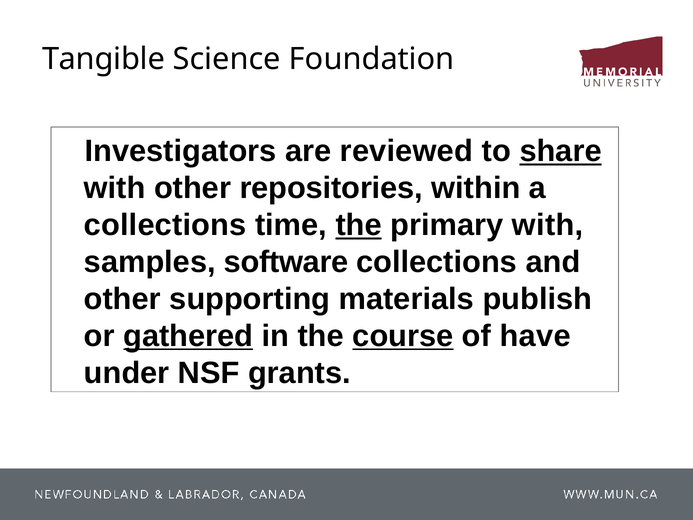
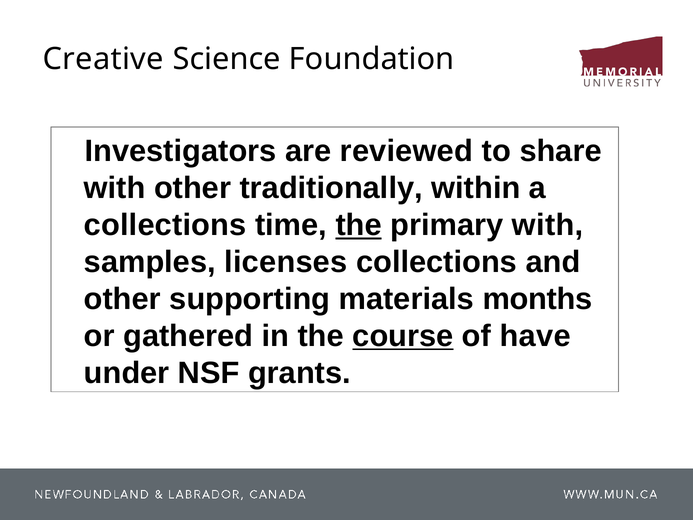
Tangible: Tangible -> Creative
share underline: present -> none
repositories: repositories -> traditionally
software: software -> licenses
publish: publish -> months
gathered underline: present -> none
